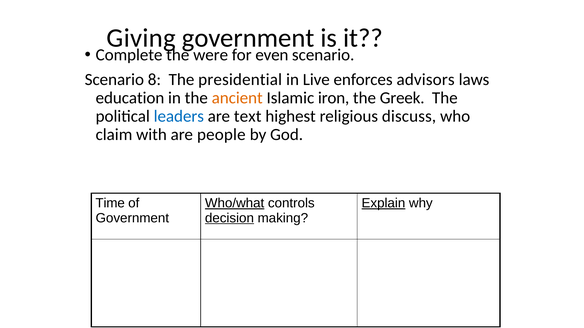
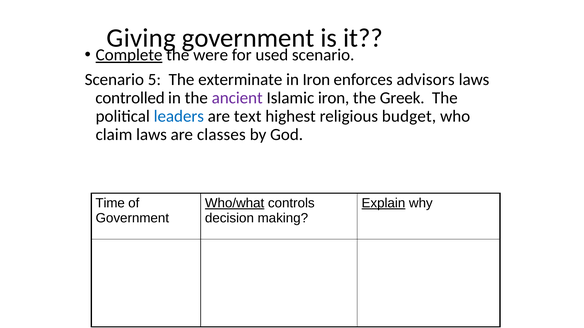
Complete underline: none -> present
even: even -> used
8: 8 -> 5
presidential: presidential -> exterminate
in Live: Live -> Iron
education: education -> controlled
ancient colour: orange -> purple
discuss: discuss -> budget
claim with: with -> laws
people: people -> classes
decision underline: present -> none
